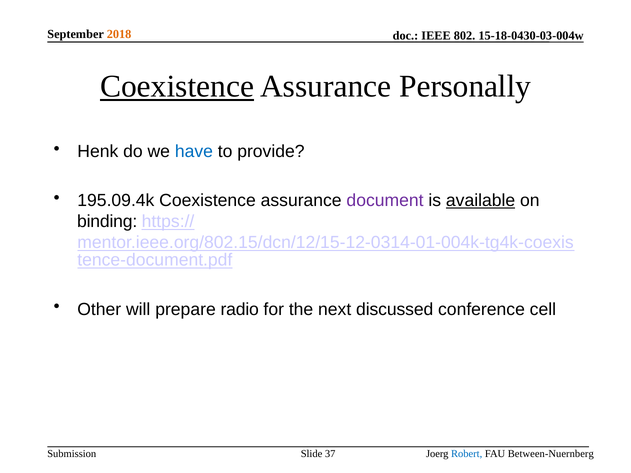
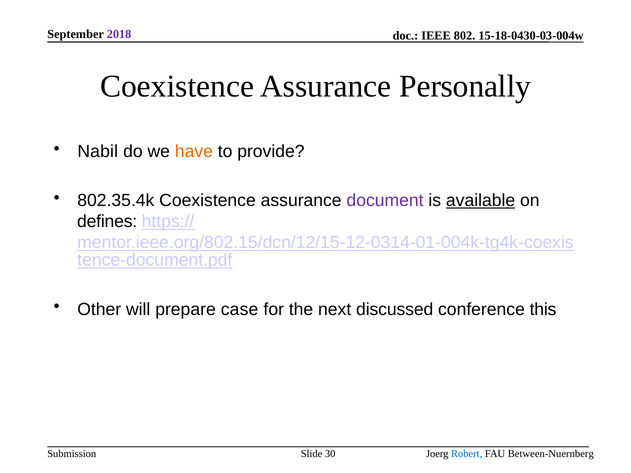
2018 colour: orange -> purple
Coexistence at (177, 86) underline: present -> none
Henk: Henk -> Nabil
have colour: blue -> orange
195.09.4k: 195.09.4k -> 802.35.4k
binding: binding -> defines
radio: radio -> case
cell: cell -> this
37: 37 -> 30
